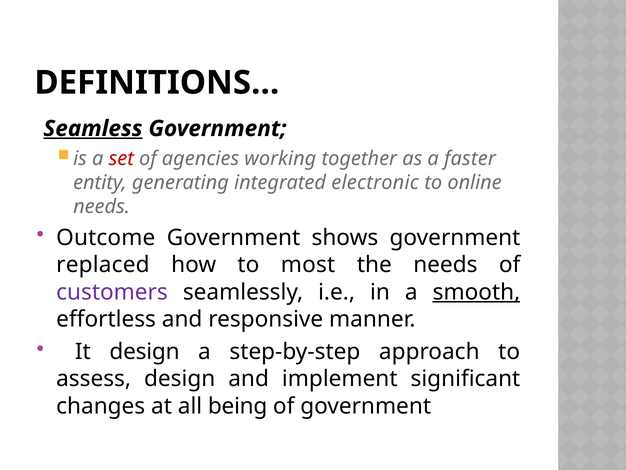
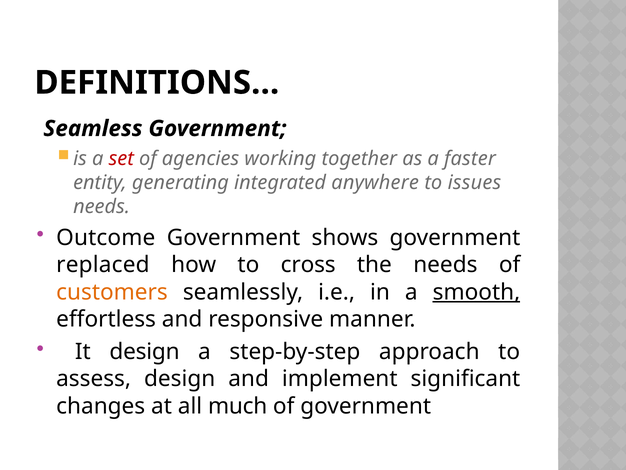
Seamless underline: present -> none
electronic: electronic -> anywhere
online: online -> issues
most: most -> cross
customers colour: purple -> orange
being: being -> much
